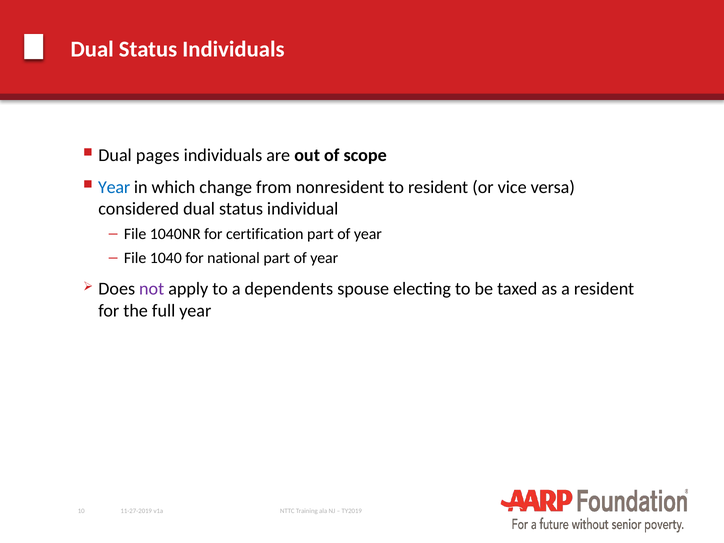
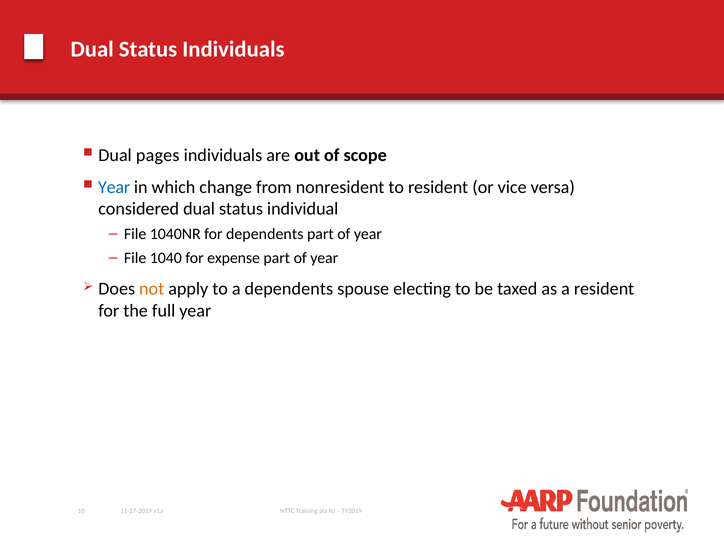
for certification: certification -> dependents
national: national -> expense
not colour: purple -> orange
